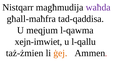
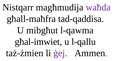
meqjum: meqjum -> mibgħut
xejn-imwiet: xejn-imwiet -> għal-imwiet
ġej colour: orange -> purple
